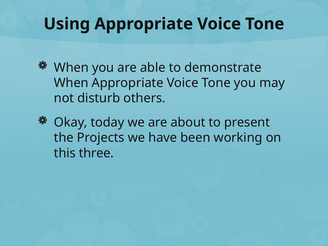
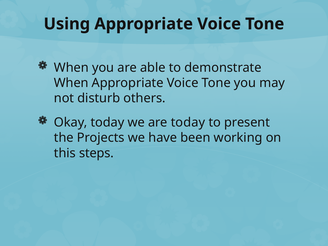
are about: about -> today
three: three -> steps
